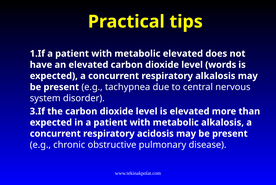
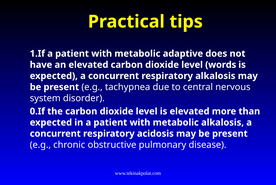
metabolic elevated: elevated -> adaptive
3.If: 3.If -> 0.If
